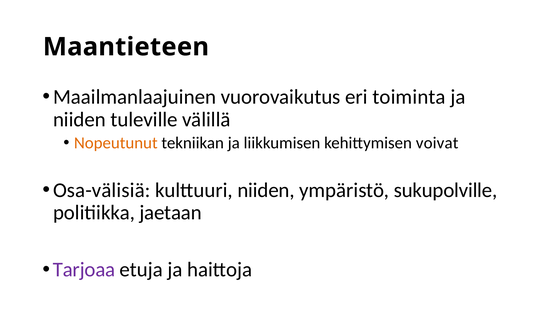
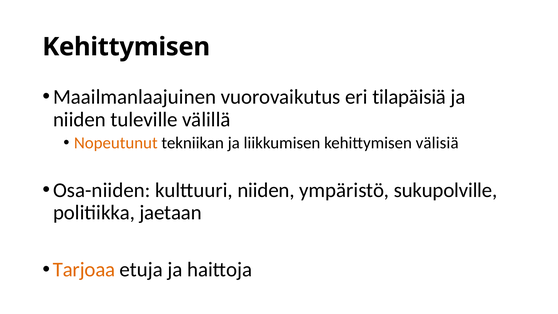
Maantieteen at (126, 47): Maantieteen -> Kehittymisen
toiminta: toiminta -> tilapäisiä
voivat: voivat -> välisiä
Osa-välisiä: Osa-välisiä -> Osa-niiden
Tarjoaa colour: purple -> orange
